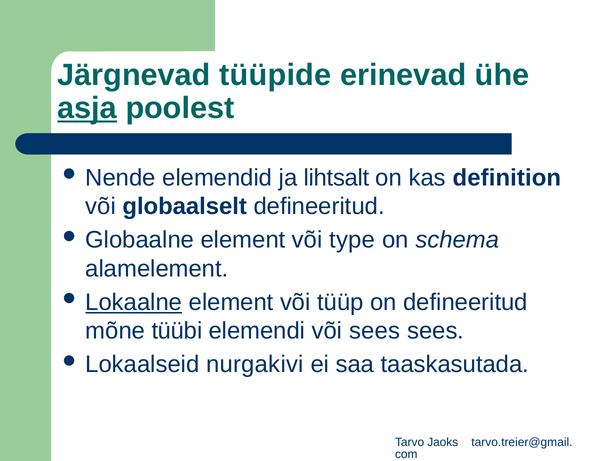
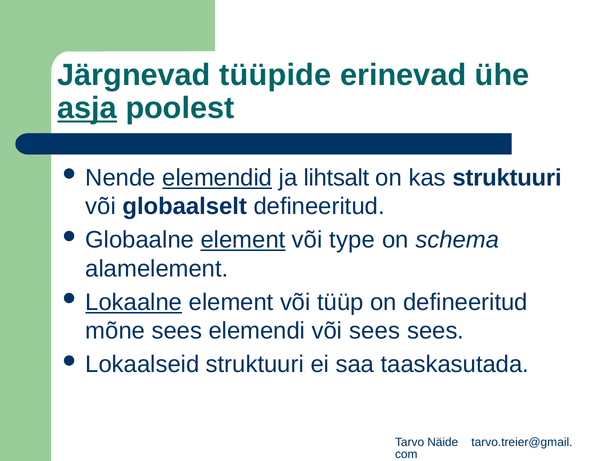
elemendid underline: none -> present
kas definition: definition -> struktuuri
element at (243, 240) underline: none -> present
mõne tüübi: tüübi -> sees
Lokaalseid nurgakivi: nurgakivi -> struktuuri
Jaoks: Jaoks -> Näide
